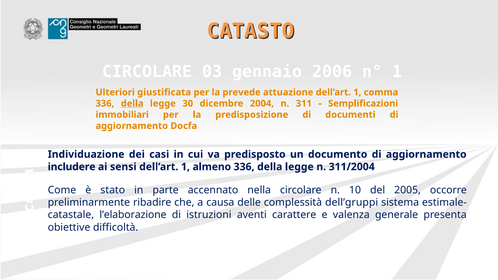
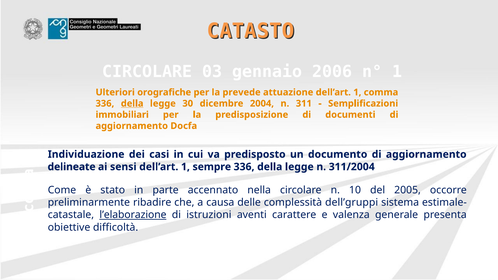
giustificata: giustificata -> orografiche
includere: includere -> delineate
almeno: almeno -> sempre
l’elaborazione underline: none -> present
